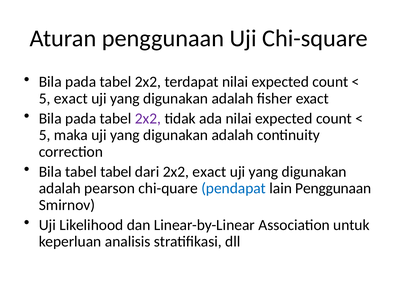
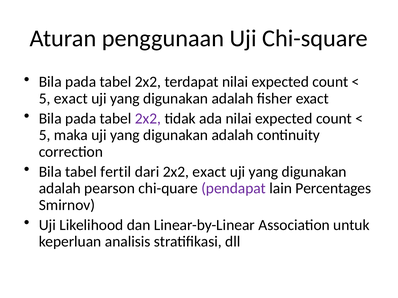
tabel tabel: tabel -> fertil
pendapat colour: blue -> purple
lain Penggunaan: Penggunaan -> Percentages
